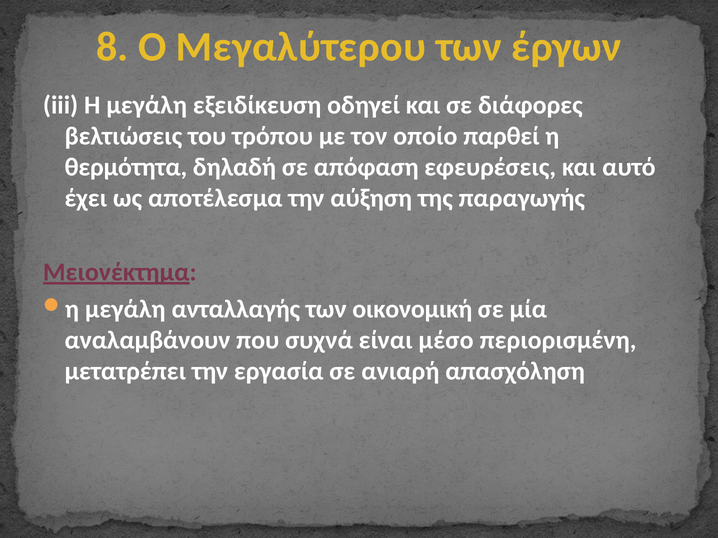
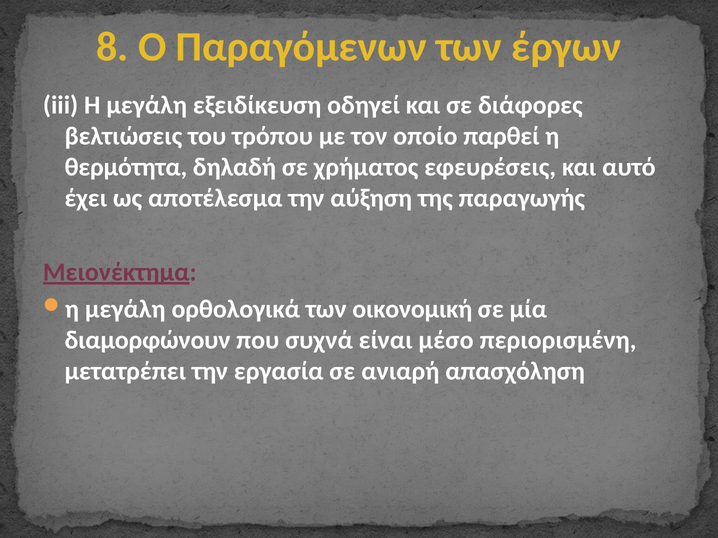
Μεγαλύτερου: Μεγαλύτερου -> Παραγόμενων
απόφαση: απόφαση -> χρήματος
ανταλλαγής: ανταλλαγής -> ορθολογικά
αναλαμβάνουν: αναλαμβάνουν -> διαμορφώνουν
